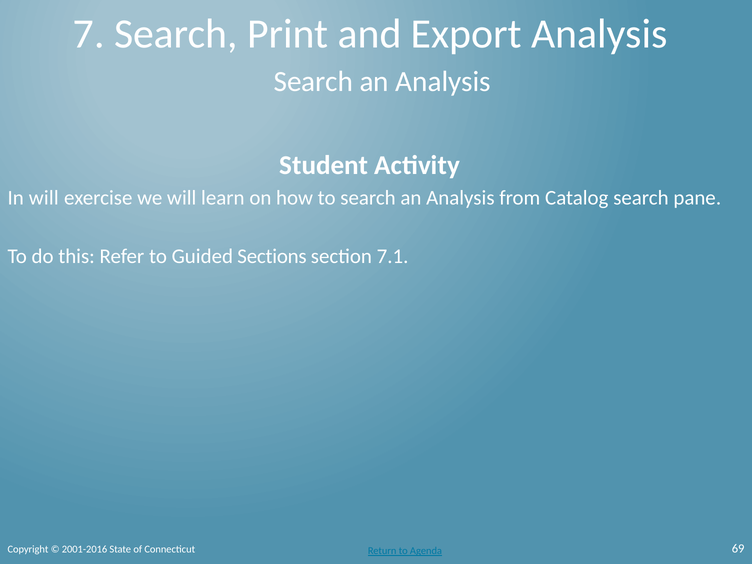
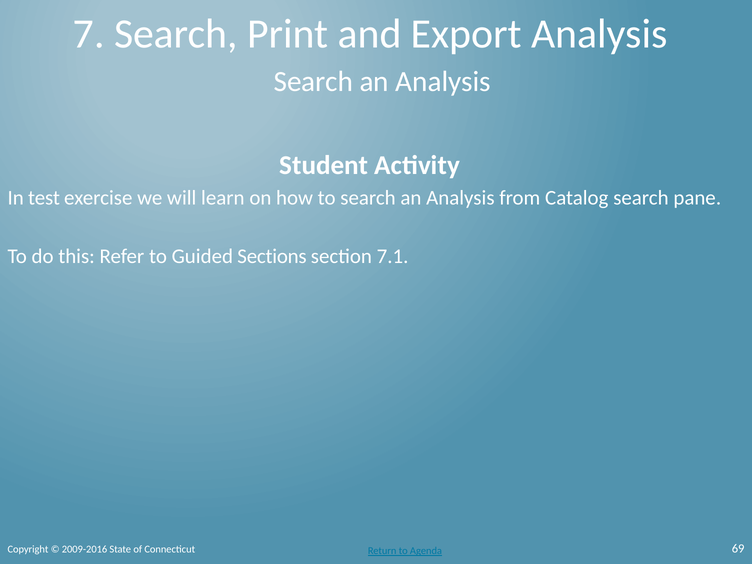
In will: will -> test
2001-2016: 2001-2016 -> 2009-2016
